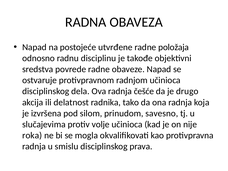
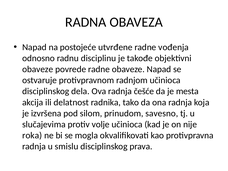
položaja: položaja -> vođenja
sredstva at (38, 69): sredstva -> obaveze
drugo: drugo -> mesta
